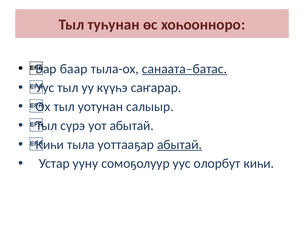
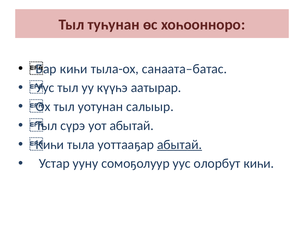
баар at (74, 69): баар -> киһи
санаата–батас underline: present -> none
саҥарар: саҥарар -> аатырар
